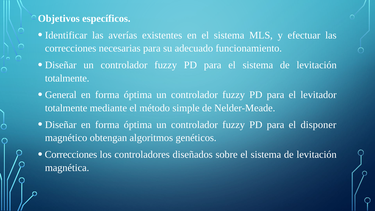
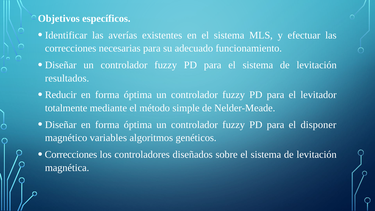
totalmente at (67, 78): totalmente -> resultados
General: General -> Reducir
obtengan: obtengan -> variables
